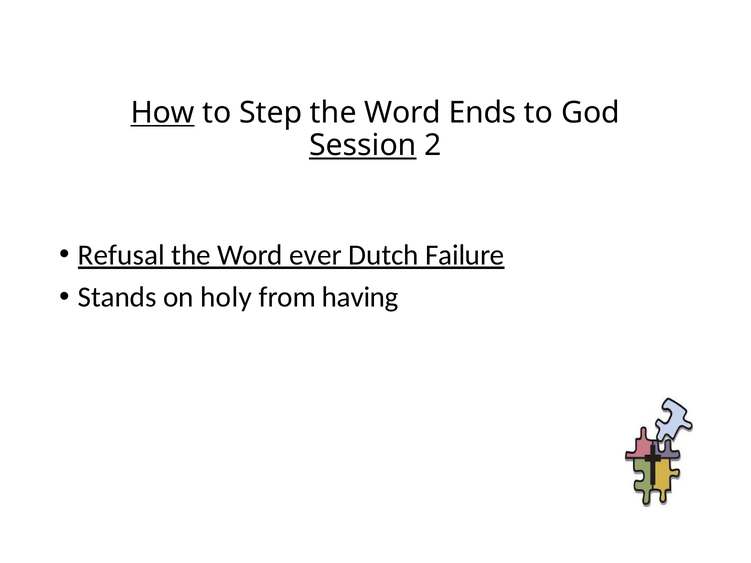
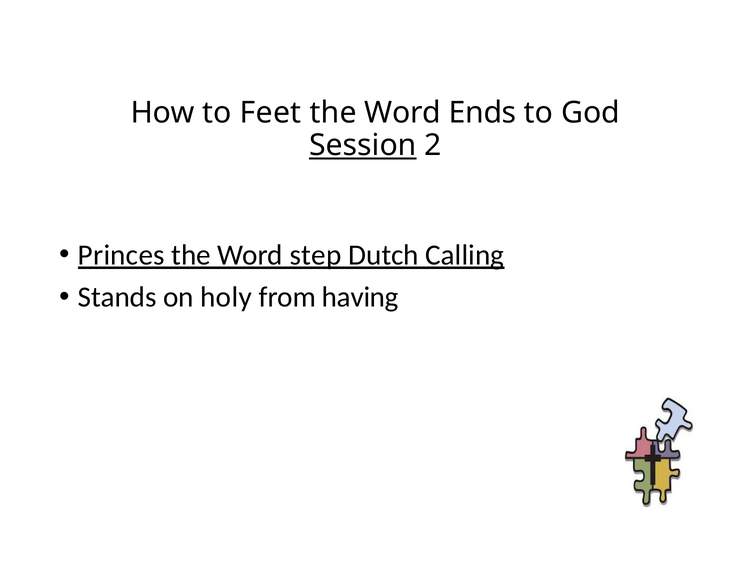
How underline: present -> none
Step: Step -> Feet
Refusal: Refusal -> Princes
ever: ever -> step
Failure: Failure -> Calling
